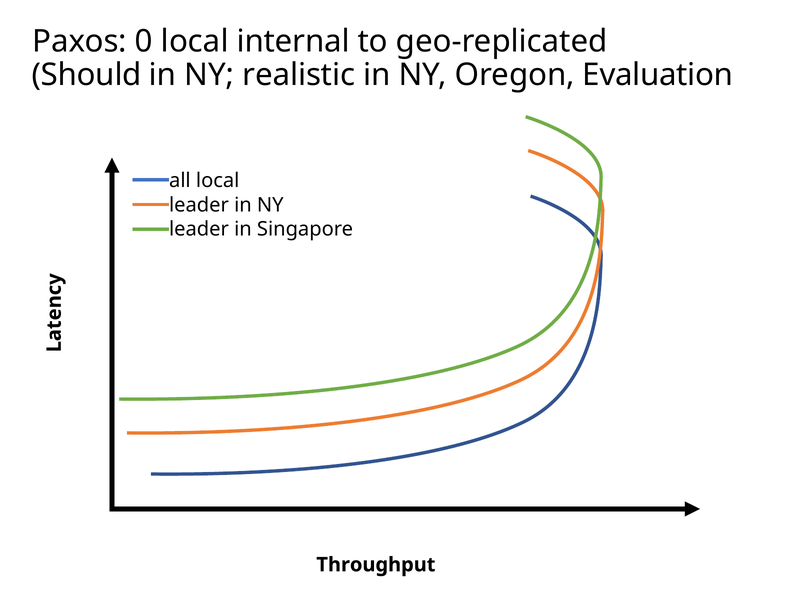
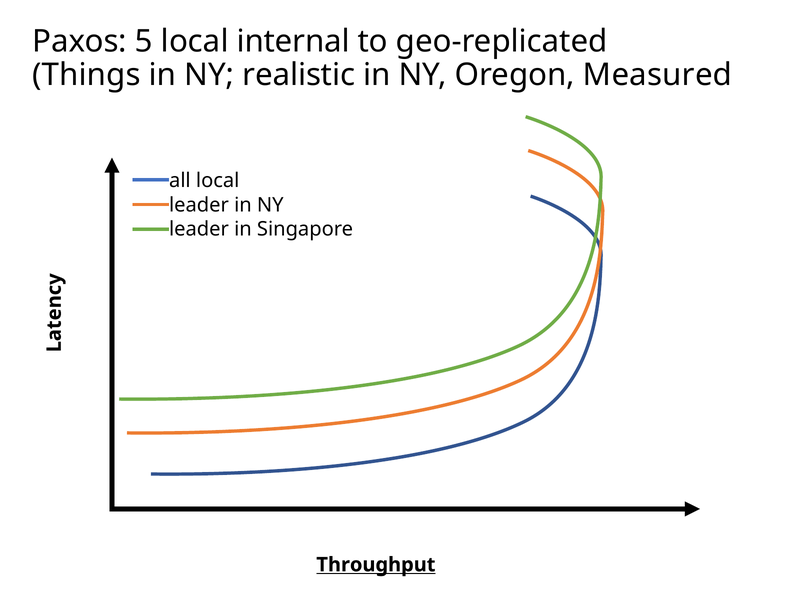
0: 0 -> 5
Should: Should -> Things
Evaluation: Evaluation -> Measured
Throughput underline: none -> present
